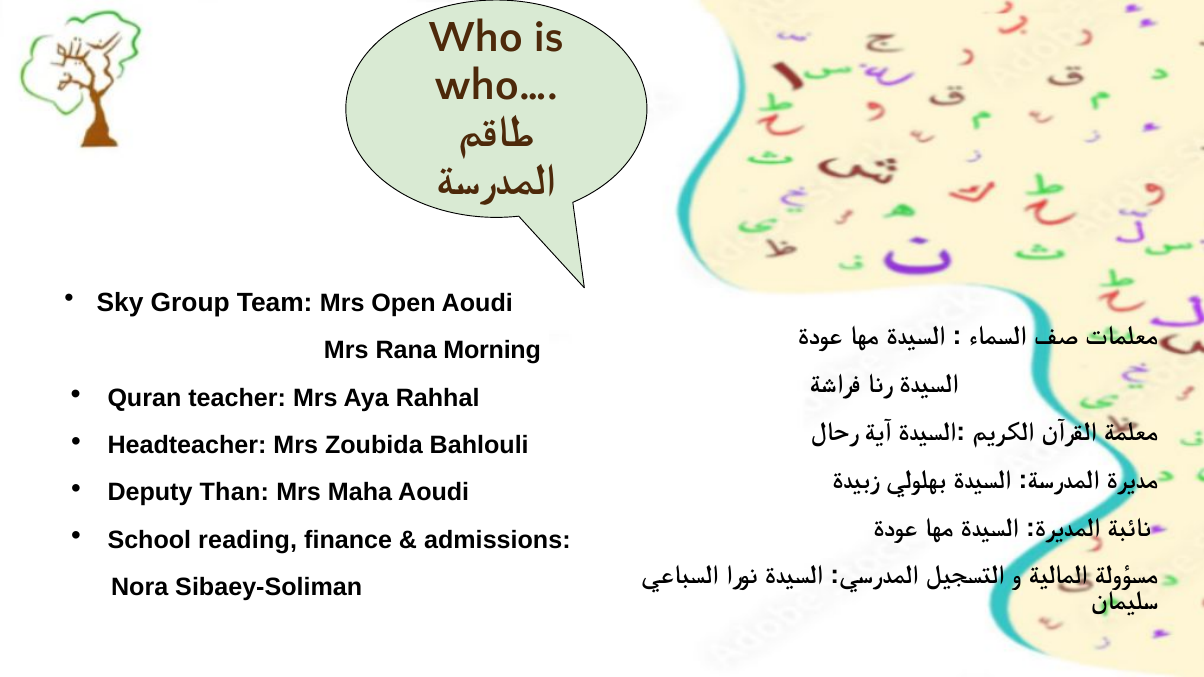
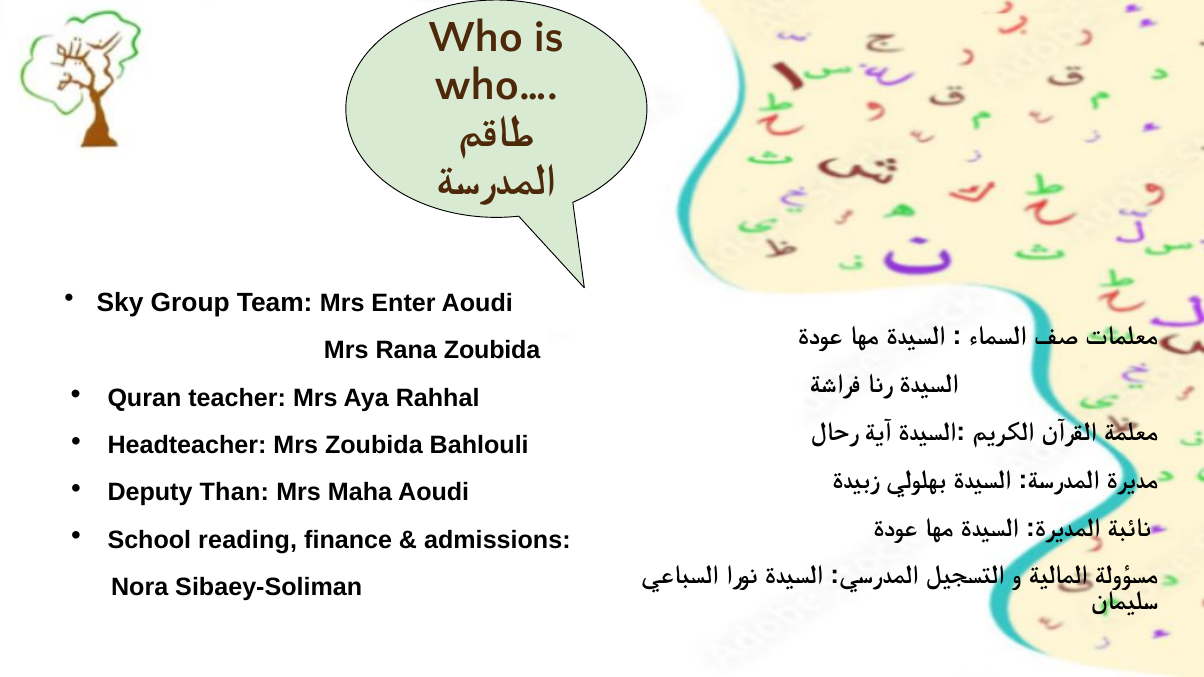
Open: Open -> Enter
Rana Morning: Morning -> Zoubida
